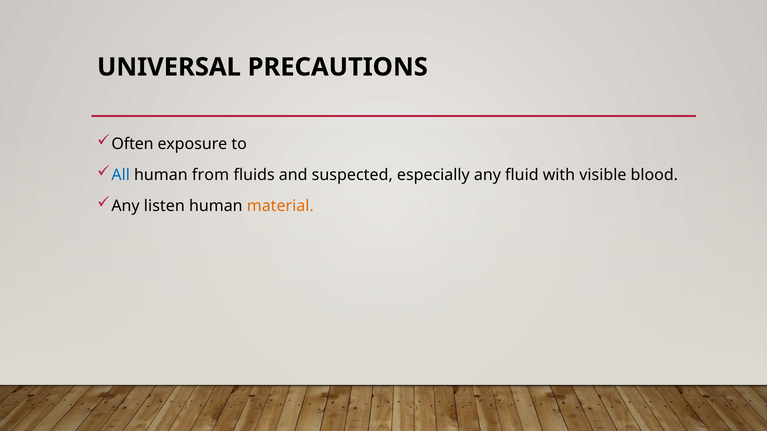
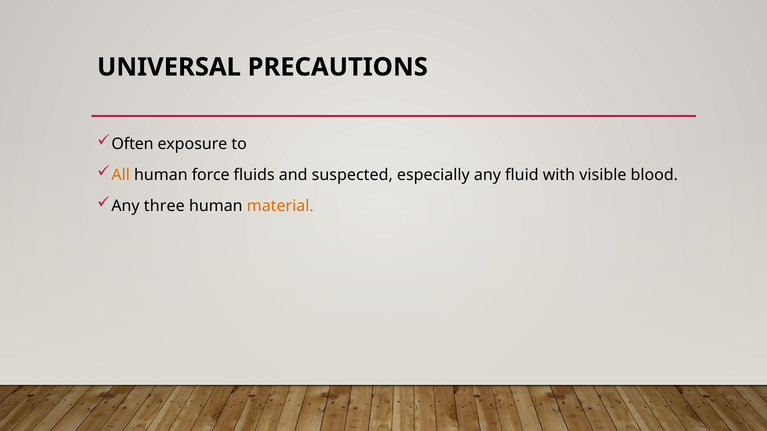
All colour: blue -> orange
from: from -> force
listen: listen -> three
